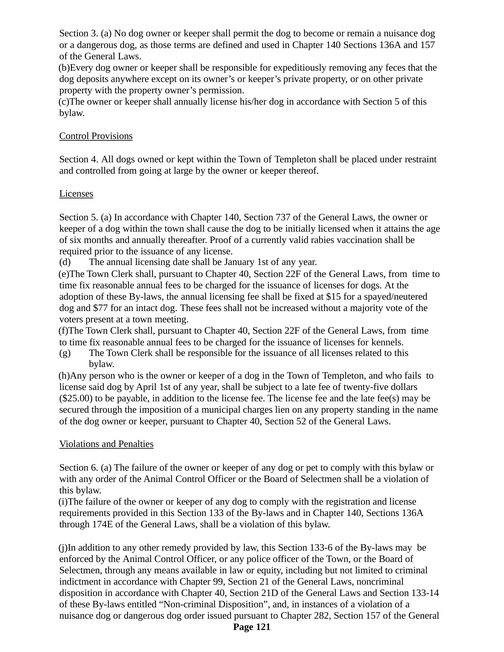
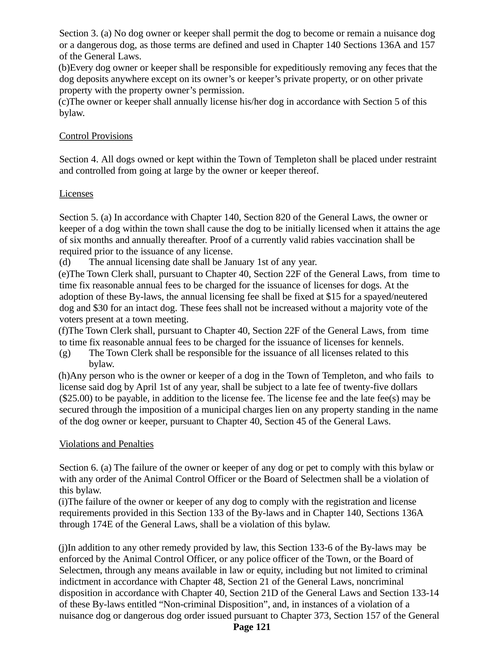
737: 737 -> 820
$77: $77 -> $30
52: 52 -> 45
99: 99 -> 48
282: 282 -> 373
